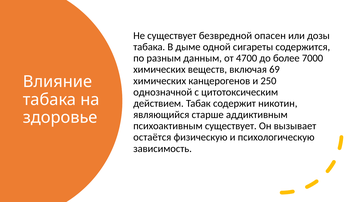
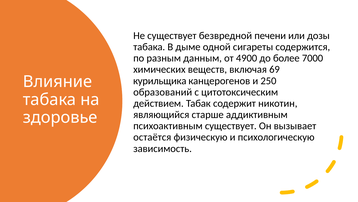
опасен: опасен -> печени
4700: 4700 -> 4900
химических at (160, 81): химических -> курильщика
однозначной: однозначной -> образований
